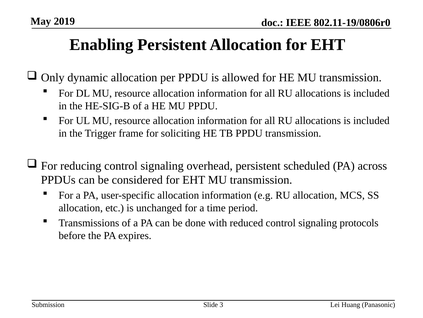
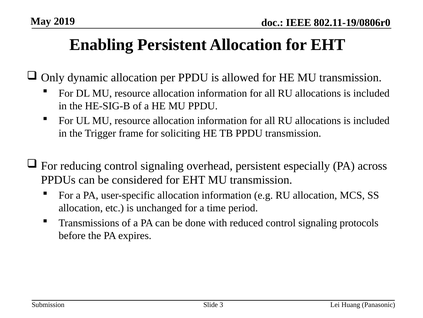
scheduled: scheduled -> especially
